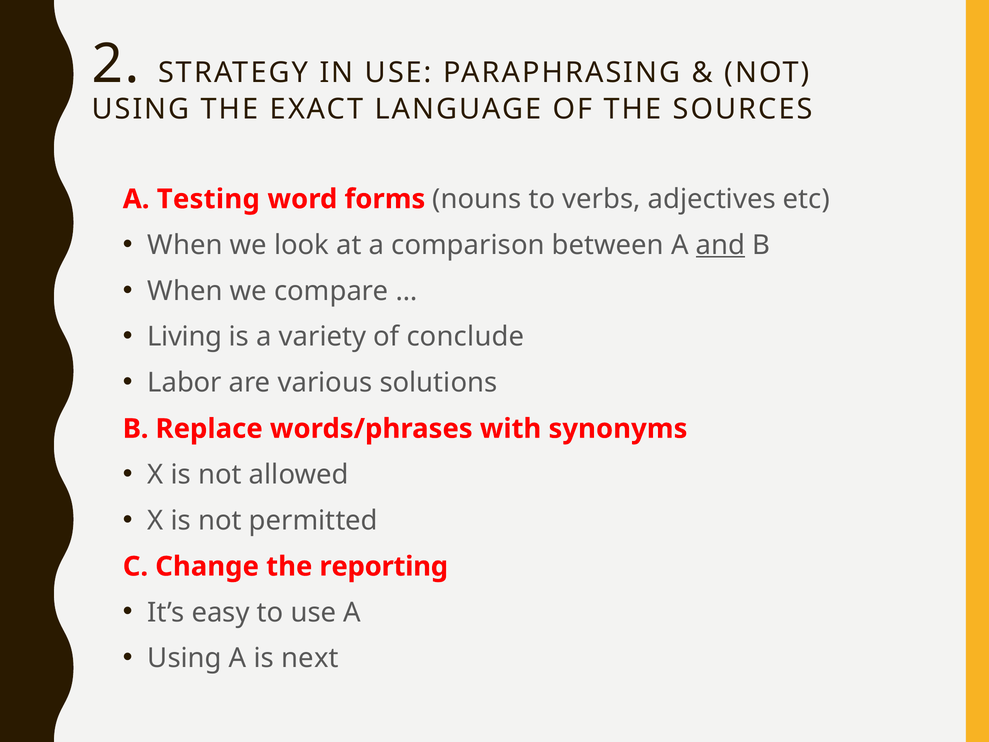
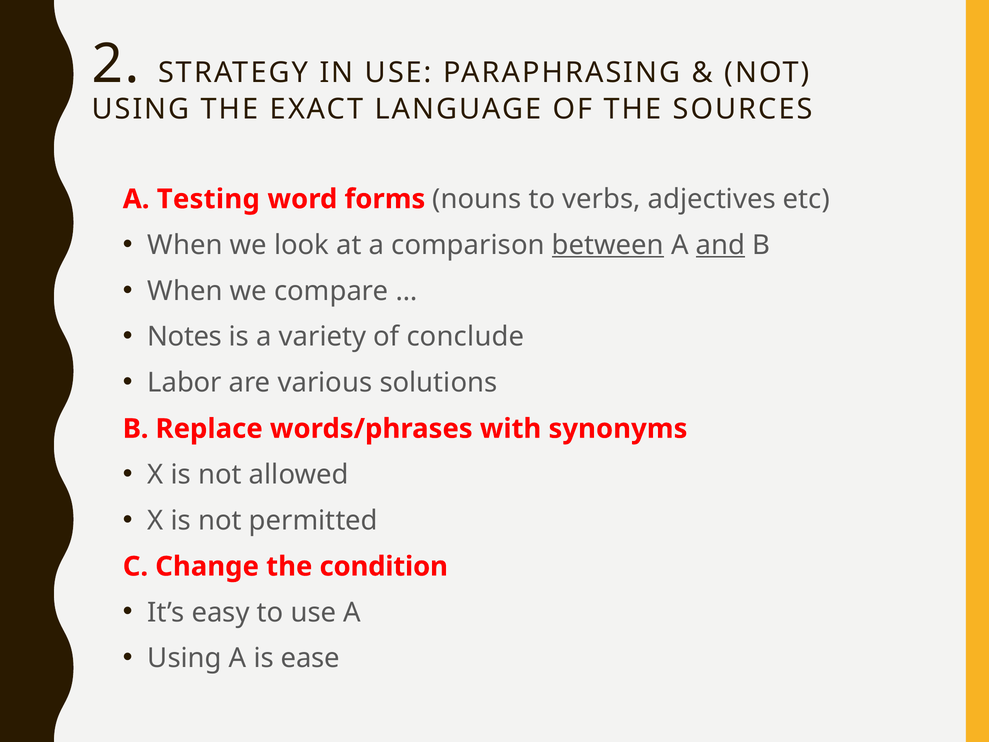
between underline: none -> present
Living: Living -> Notes
reporting: reporting -> condition
next: next -> ease
